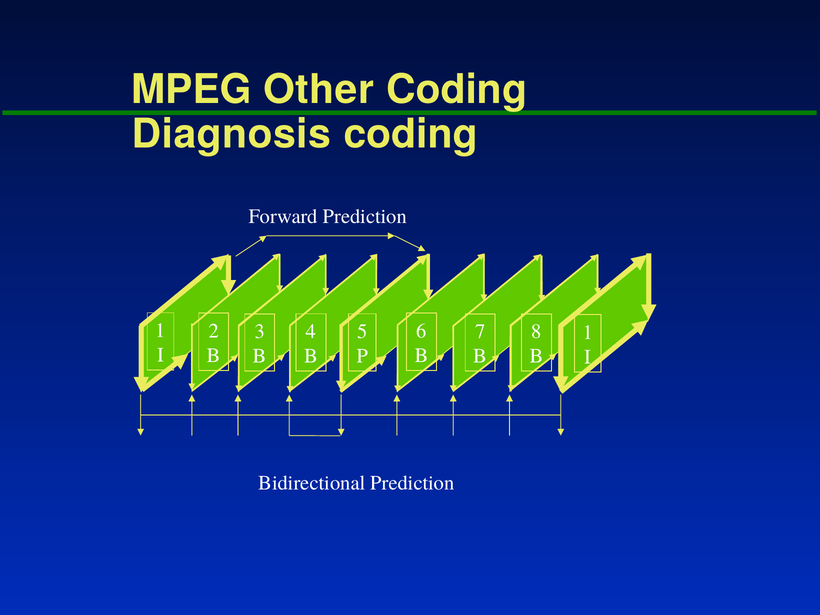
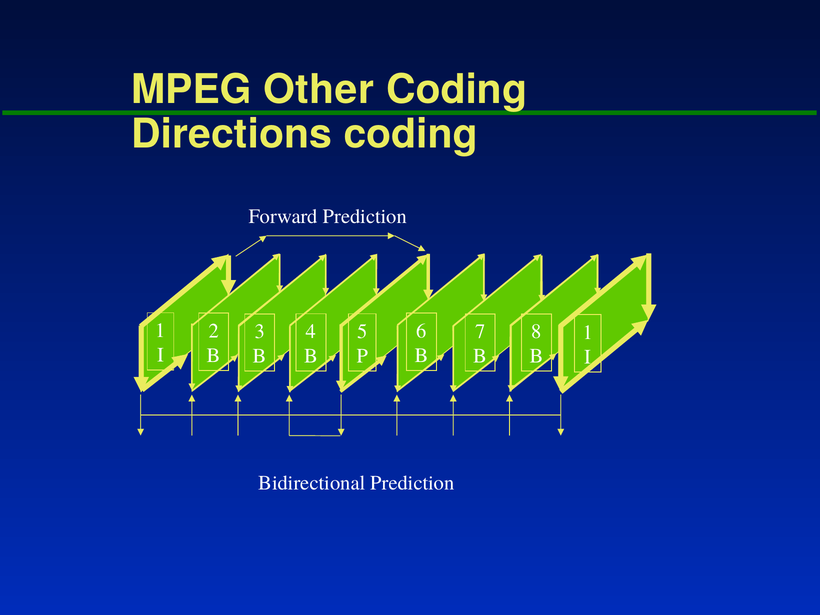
Diagnosis: Diagnosis -> Directions
